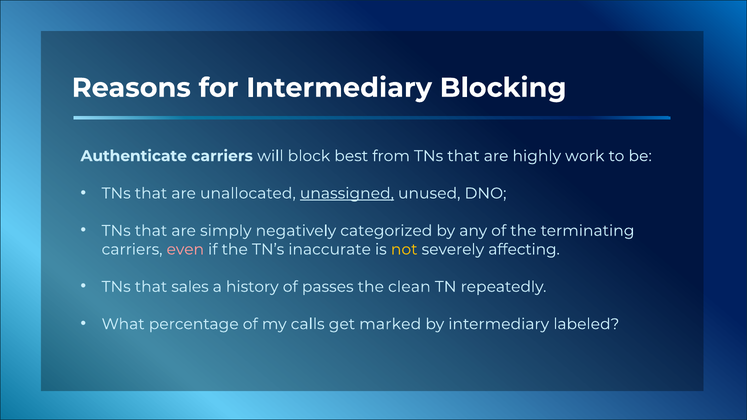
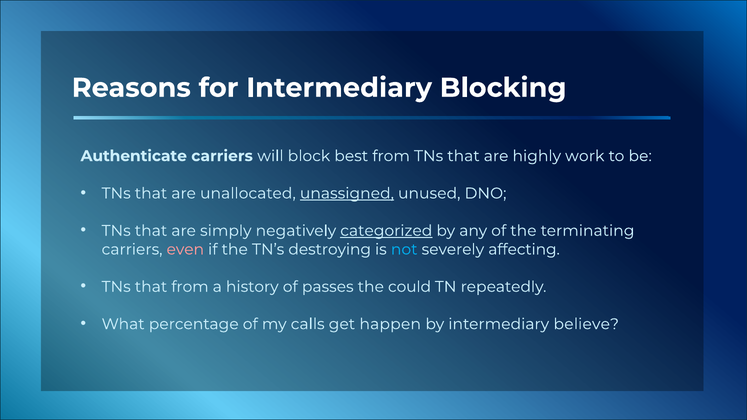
categorized underline: none -> present
inaccurate: inaccurate -> destroying
not colour: yellow -> light blue
that sales: sales -> from
clean: clean -> could
marked: marked -> happen
labeled: labeled -> believe
